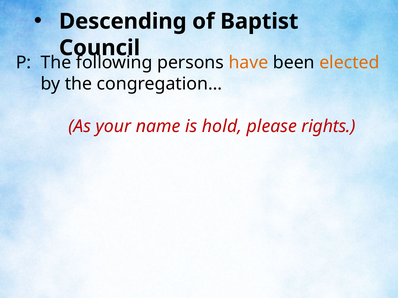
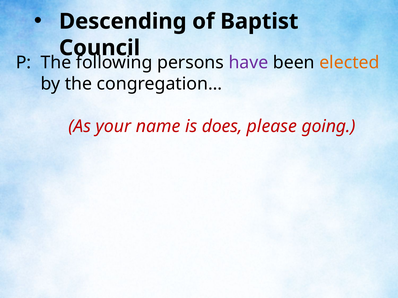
have colour: orange -> purple
hold: hold -> does
rights: rights -> going
